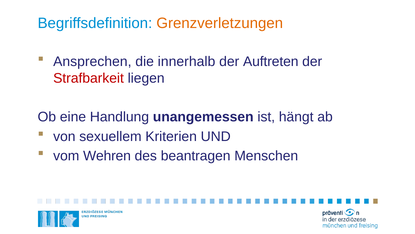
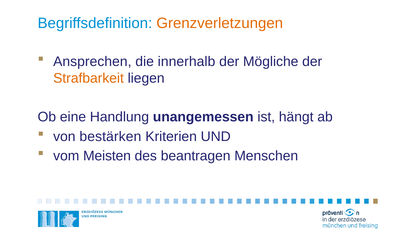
Auftreten: Auftreten -> Mögliche
Strafbarkeit colour: red -> orange
sexuellem: sexuellem -> bestärken
Wehren: Wehren -> Meisten
